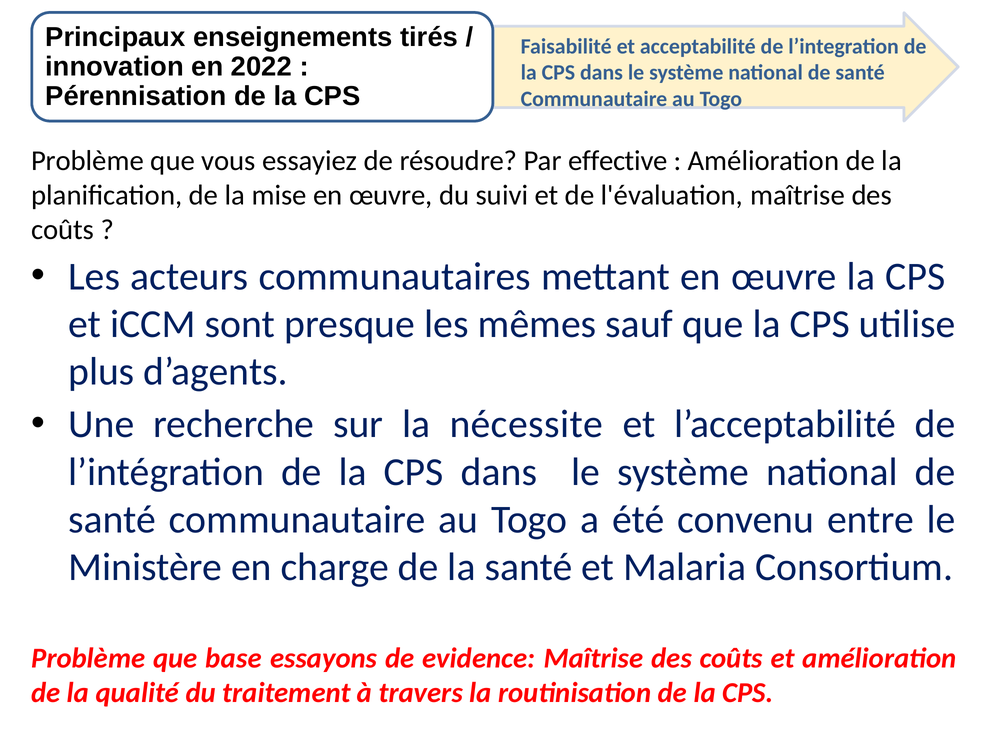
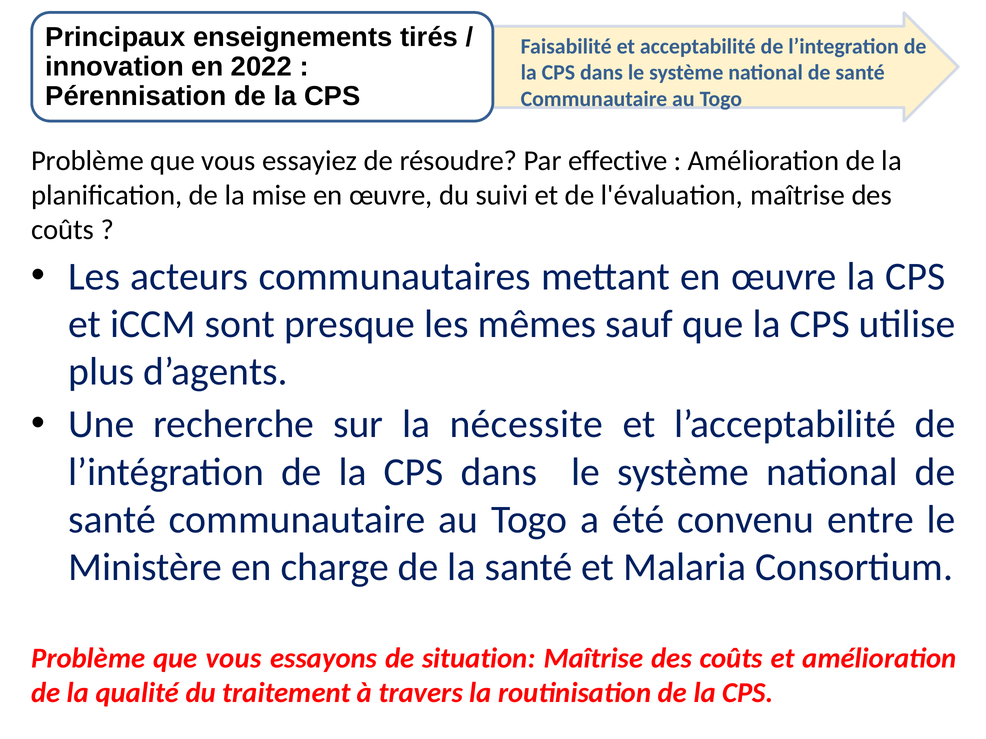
base at (234, 659): base -> vous
evidence: evidence -> situation
